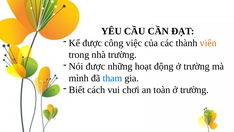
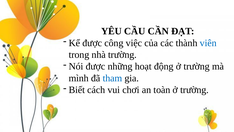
viên colour: orange -> blue
